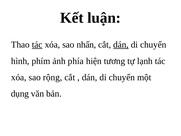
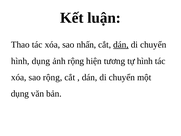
tác at (37, 45) underline: present -> none
hình phím: phím -> dụng
ảnh phía: phía -> rộng
tự lạnh: lạnh -> hình
